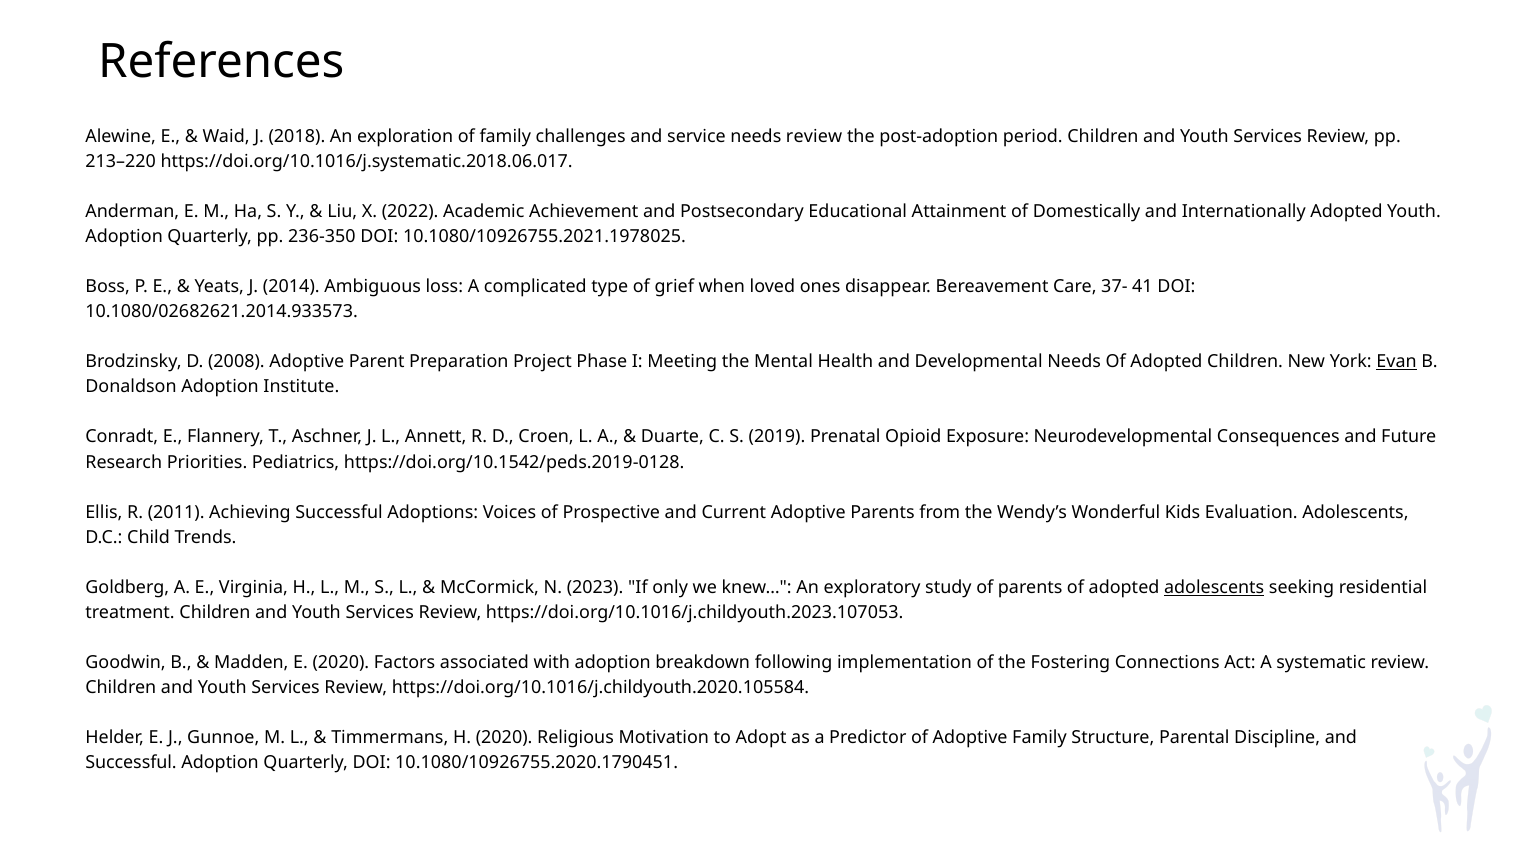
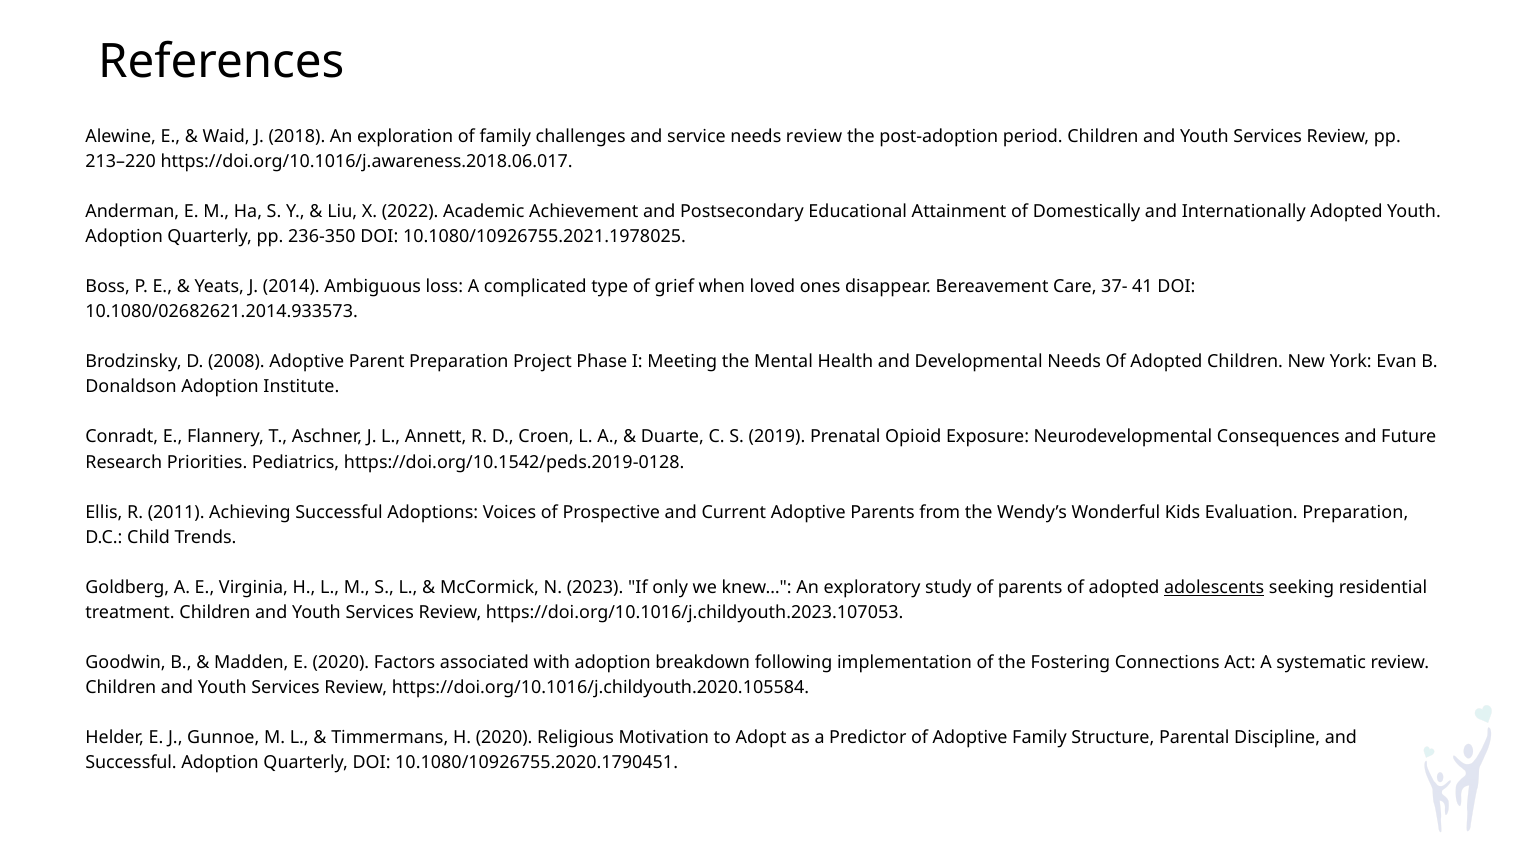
https://doi.org/10.1016/j.systematic.2018.06.017: https://doi.org/10.1016/j.systematic.2018.06.017 -> https://doi.org/10.1016/j.awareness.2018.06.017
Evan underline: present -> none
Evaluation Adolescents: Adolescents -> Preparation
